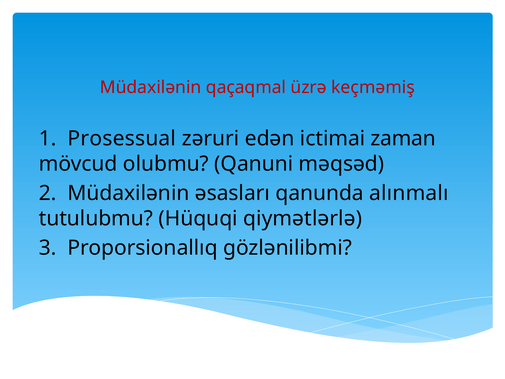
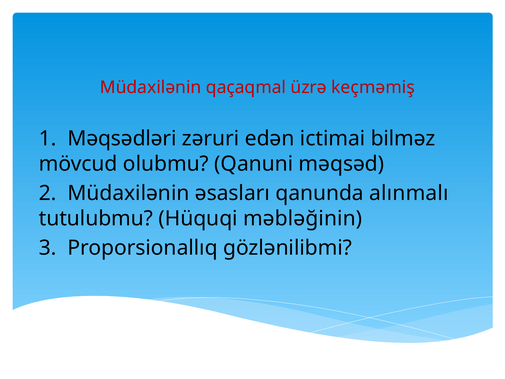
Prosessual: Prosessual -> Məqsədləri
zaman: zaman -> bilməz
qiymətlərlə: qiymətlərlə -> məbləğinin
